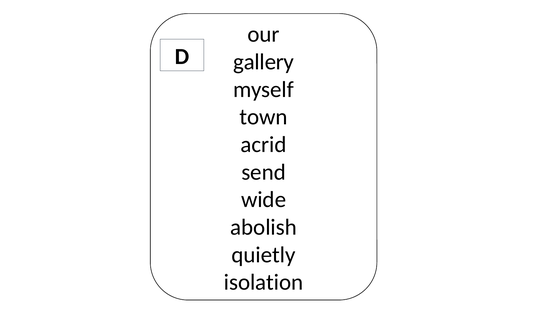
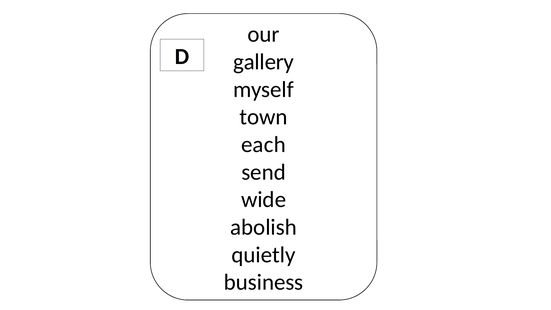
acrid: acrid -> each
isolation: isolation -> business
